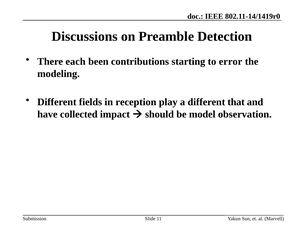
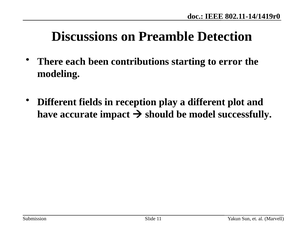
that: that -> plot
collected: collected -> accurate
observation: observation -> successfully
